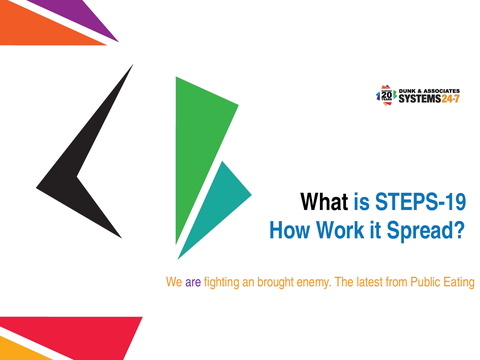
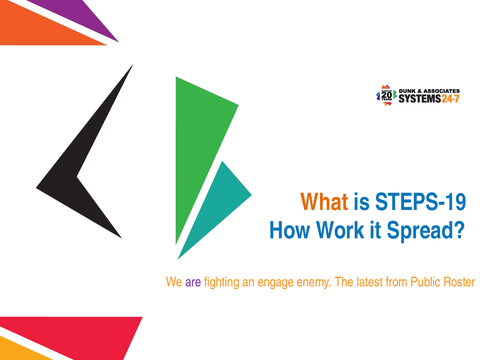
What colour: black -> orange
brought: brought -> engage
Eating: Eating -> Roster
